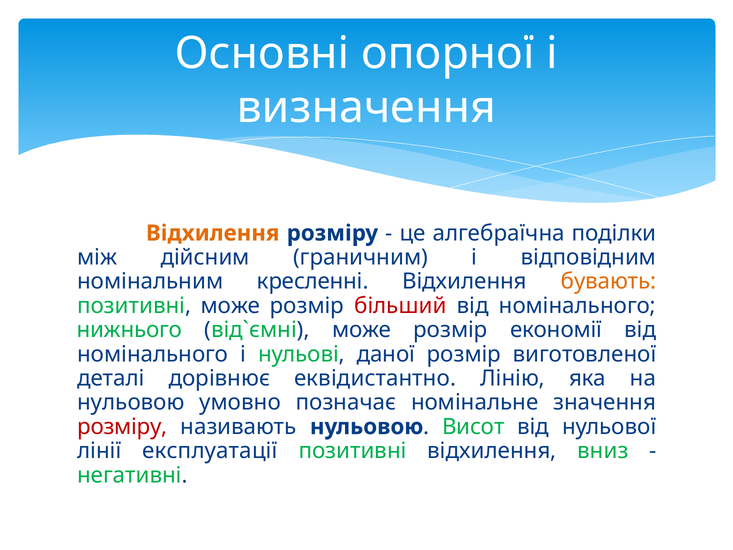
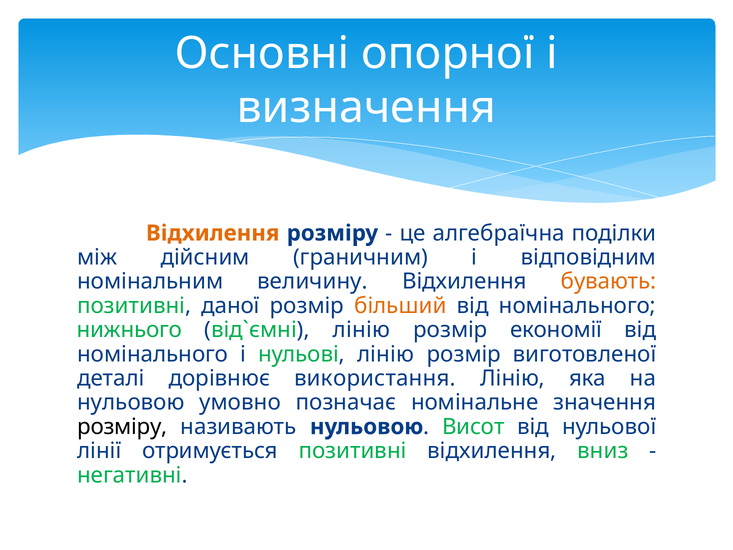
кресленні: кресленні -> величину
позитивні може: може -> даної
більший colour: red -> orange
може at (362, 330): може -> лінію
нульові даної: даної -> лінію
еквідистантно: еквідистантно -> використання
розміру at (122, 427) colour: red -> black
експлуатації: експлуатації -> отримується
